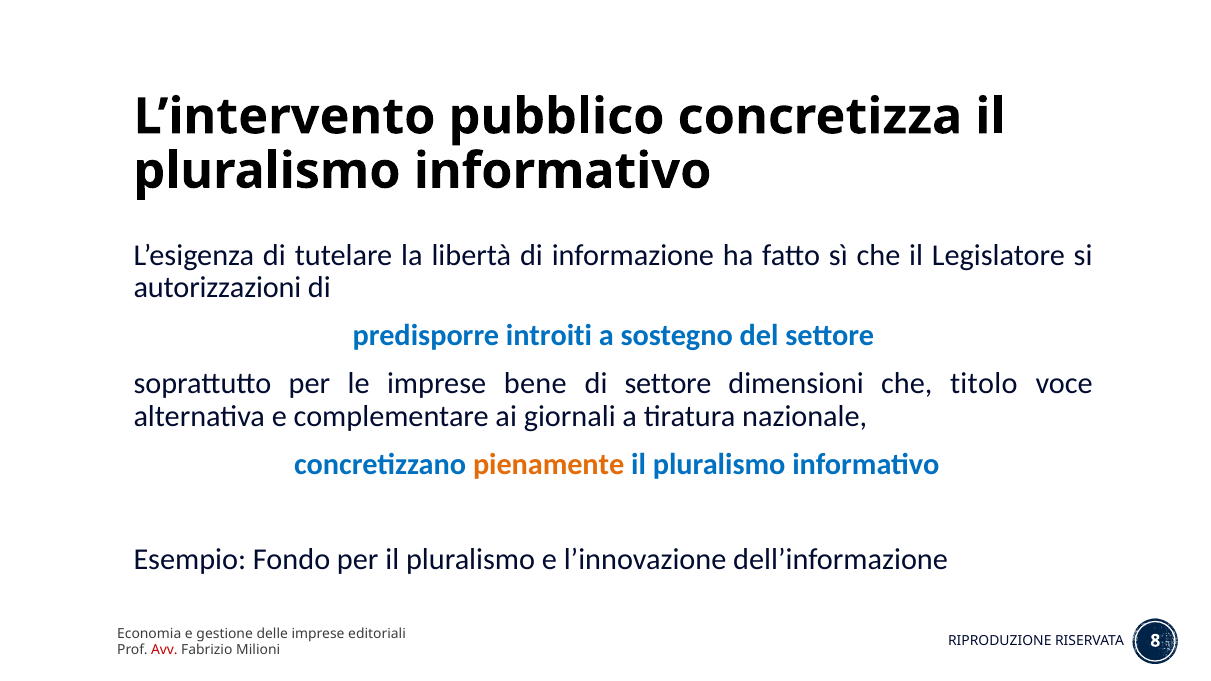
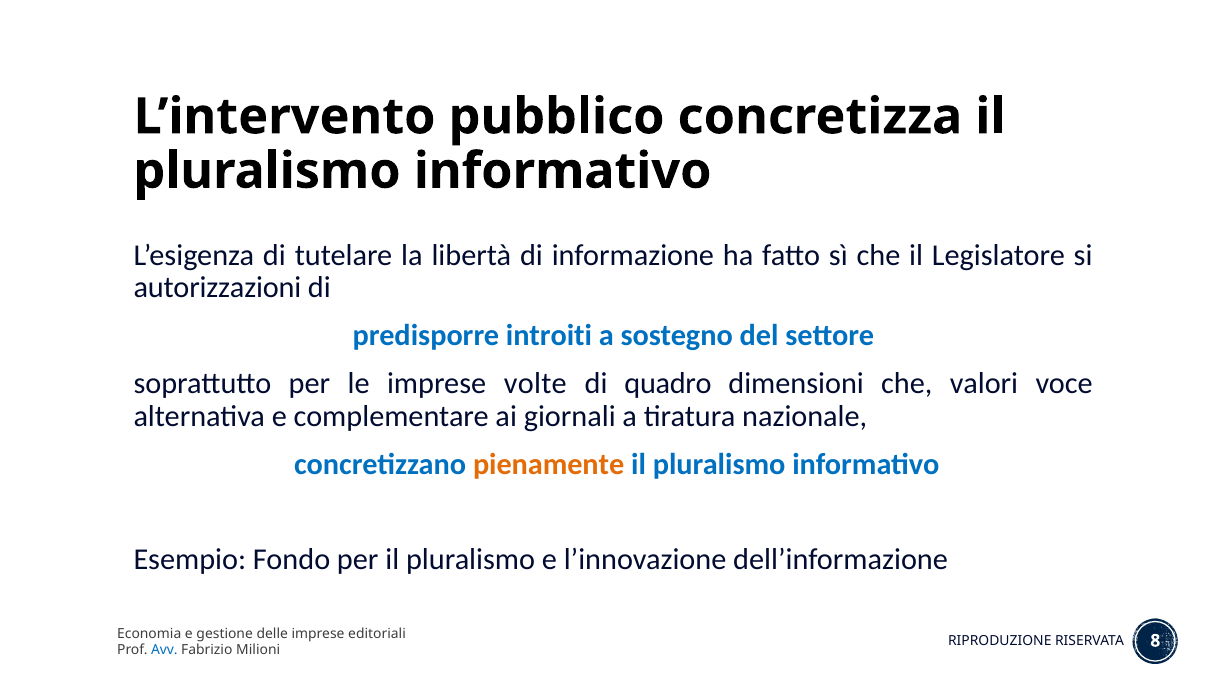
bene: bene -> volte
di settore: settore -> quadro
titolo: titolo -> valori
Avv colour: red -> blue
